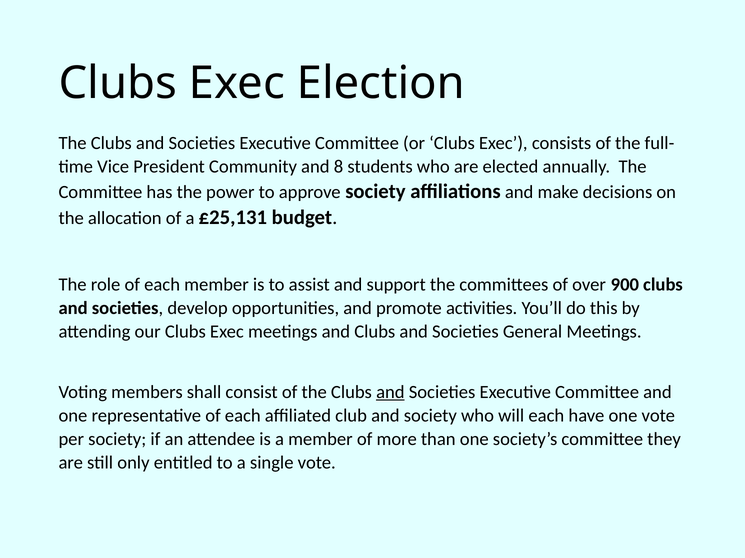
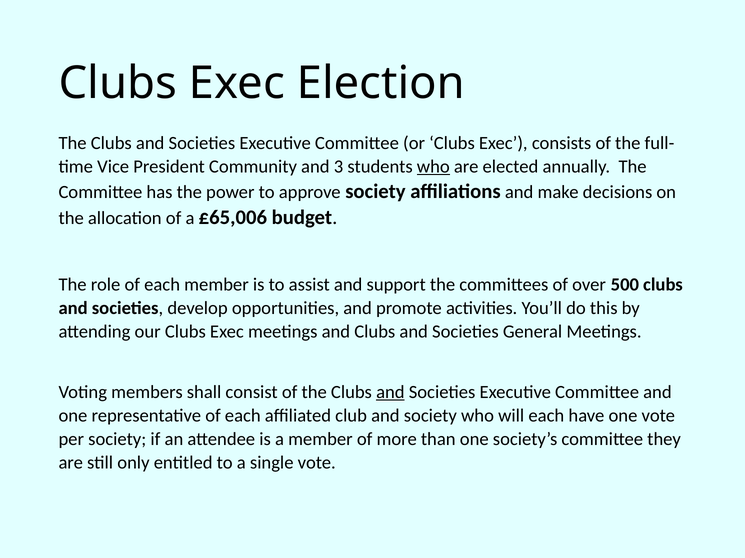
8: 8 -> 3
who at (433, 167) underline: none -> present
£25,131: £25,131 -> £65,006
900: 900 -> 500
